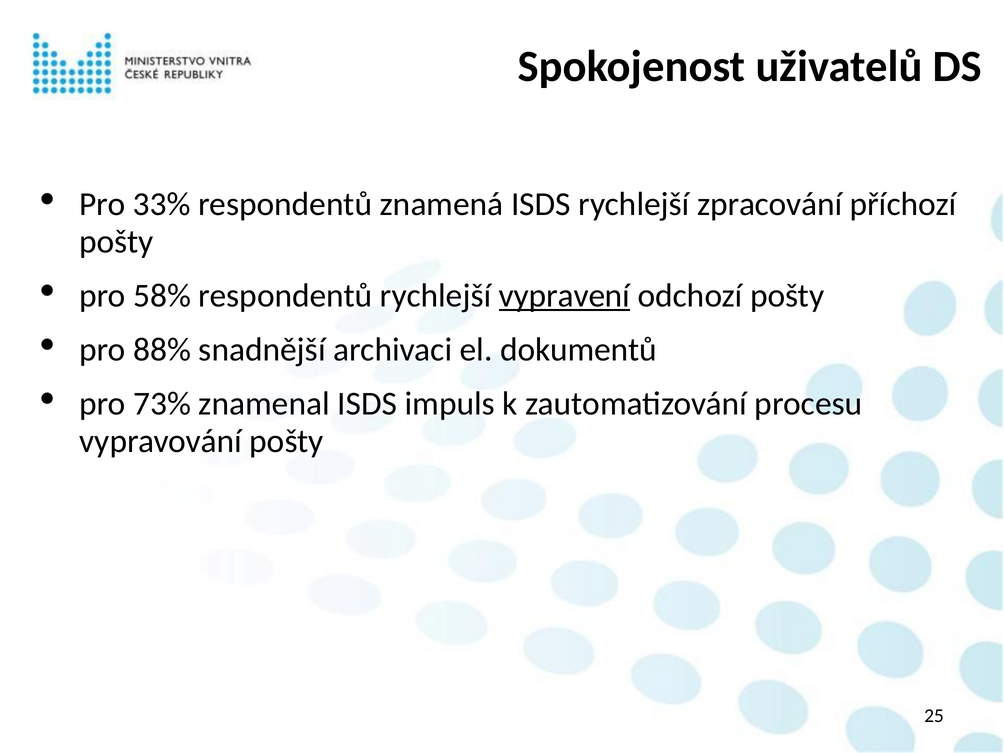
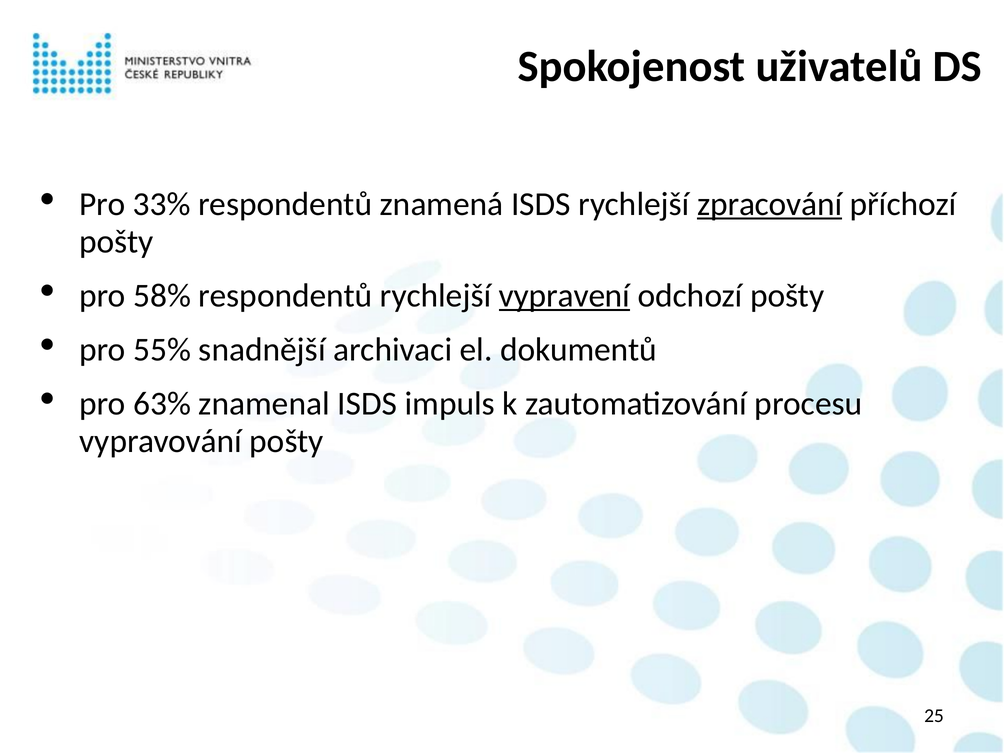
zpracování underline: none -> present
88%: 88% -> 55%
73%: 73% -> 63%
